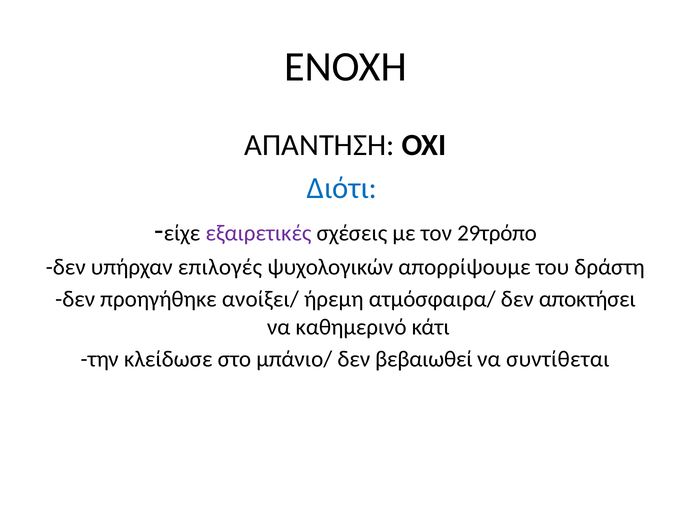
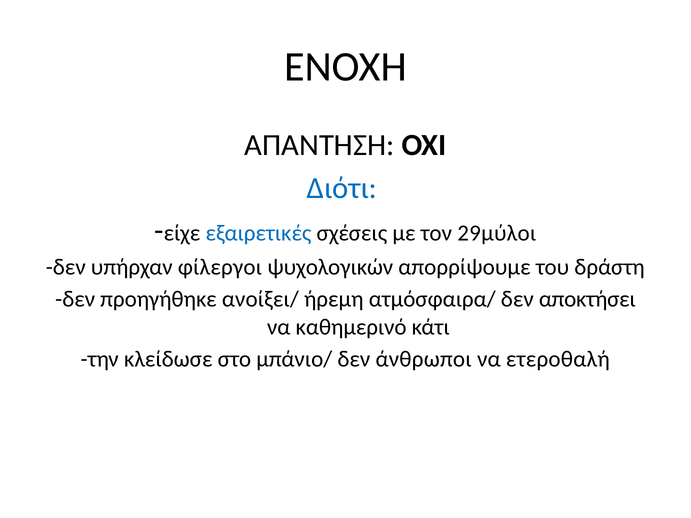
εξαιρετικές colour: purple -> blue
29τρόπο: 29τρόπο -> 29μύλοι
επιλογές: επιλογές -> φίλεργοι
βεβαιωθεί: βεβαιωθεί -> άνθρωποι
συντίθεται: συντίθεται -> ετεροθαλή
